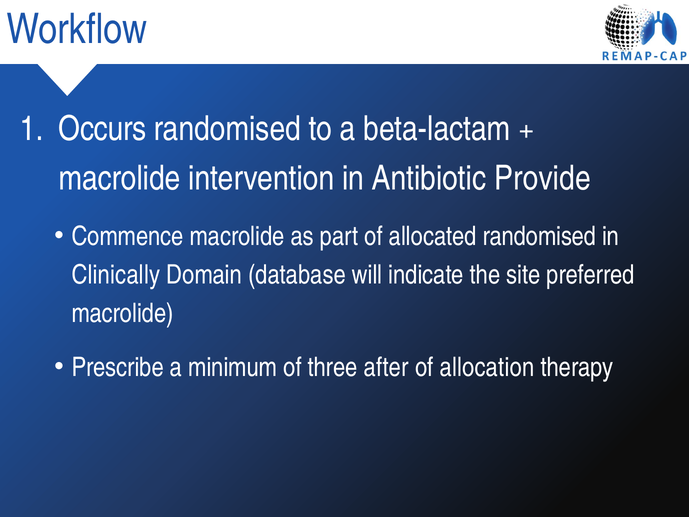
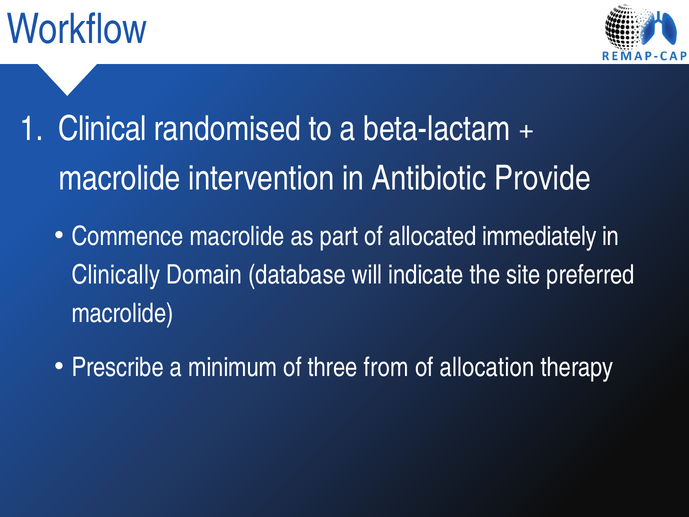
Occurs: Occurs -> Clinical
allocated randomised: randomised -> immediately
after: after -> from
